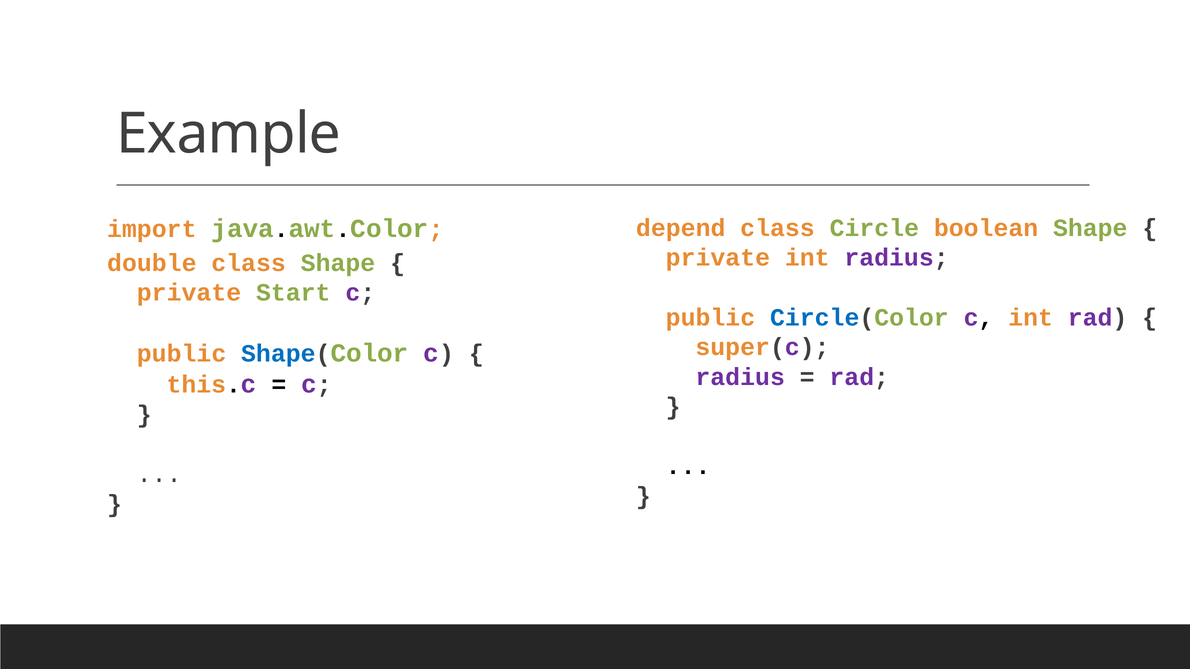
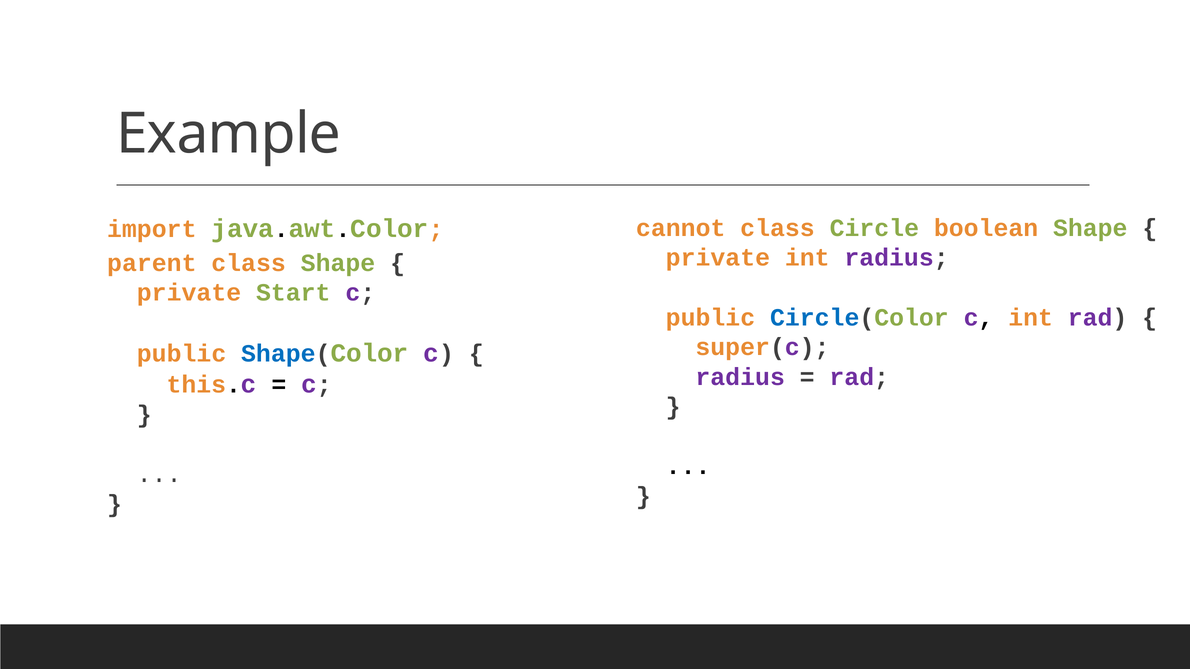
depend: depend -> cannot
double: double -> parent
